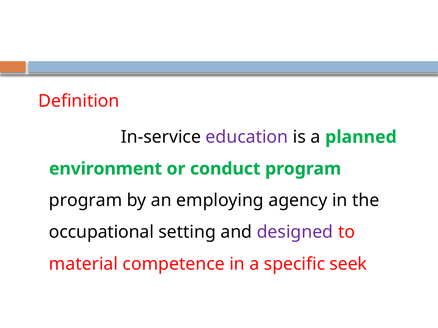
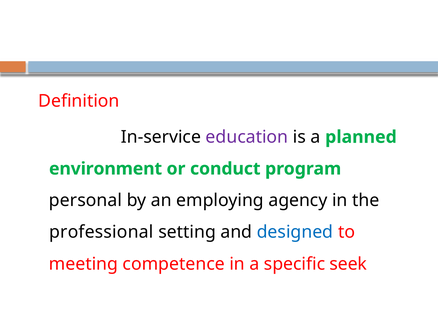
program at (86, 201): program -> personal
occupational: occupational -> professional
designed colour: purple -> blue
material: material -> meeting
